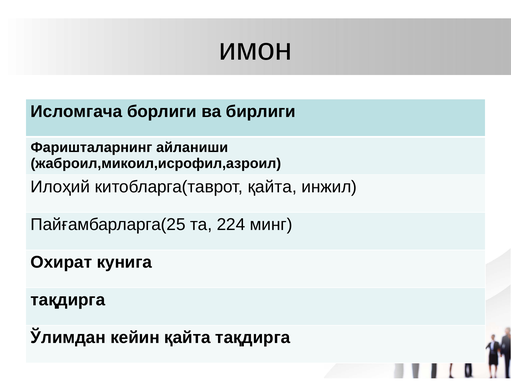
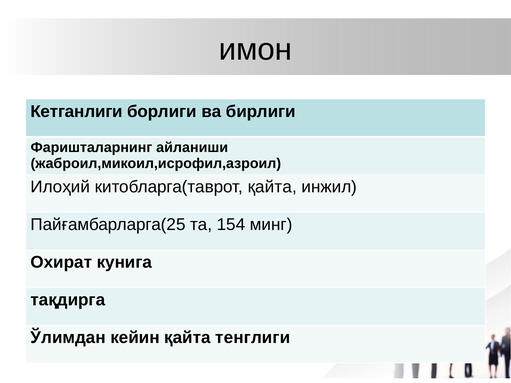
Исломгача: Исломгача -> Кетганлиги
224: 224 -> 154
қайта тақдирга: тақдирга -> тенглиги
